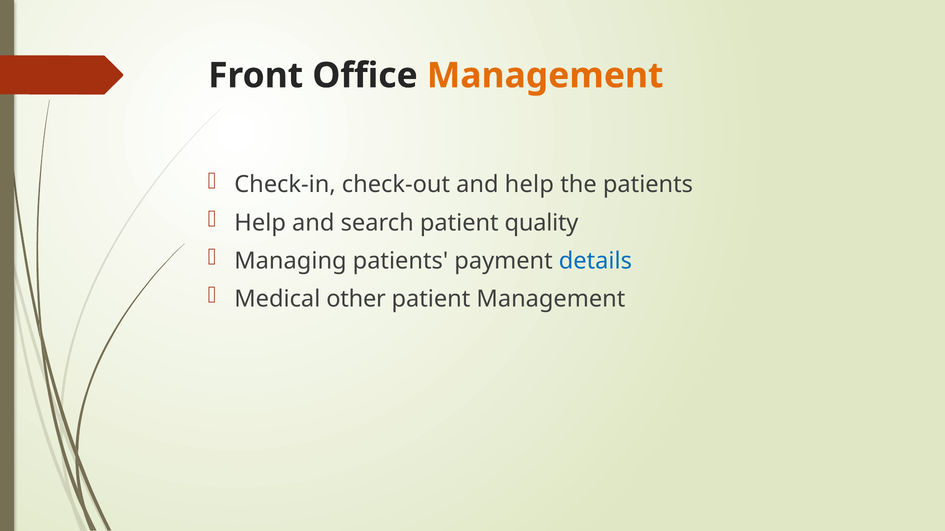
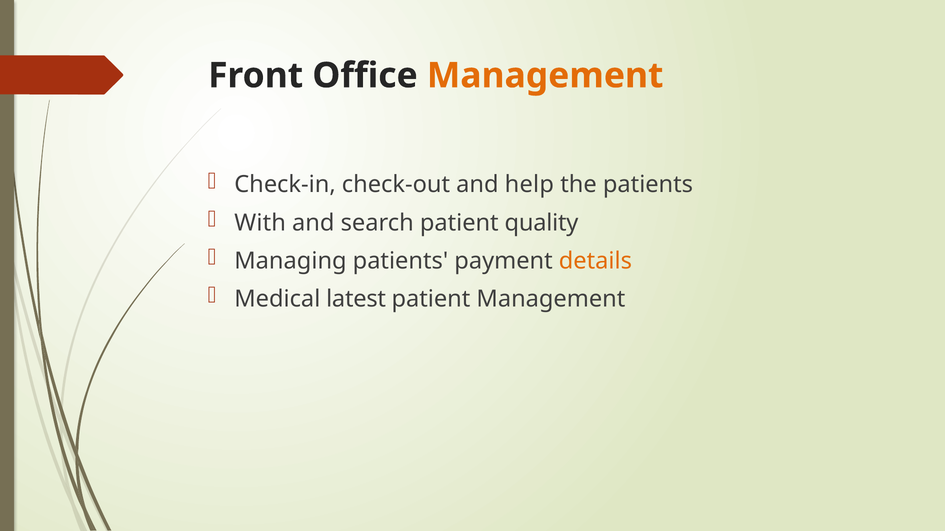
Help at (260, 223): Help -> With
details colour: blue -> orange
other: other -> latest
